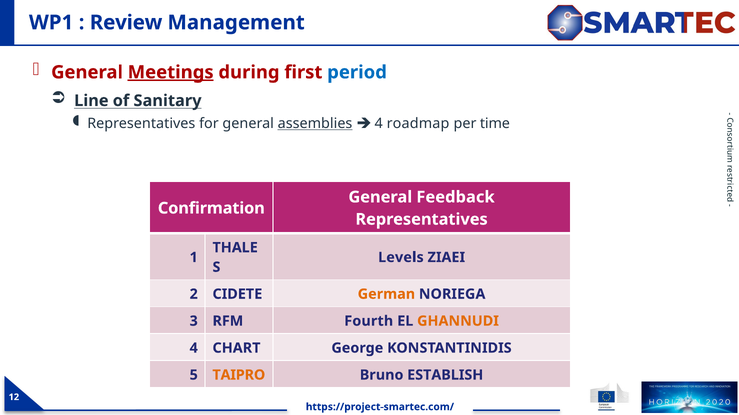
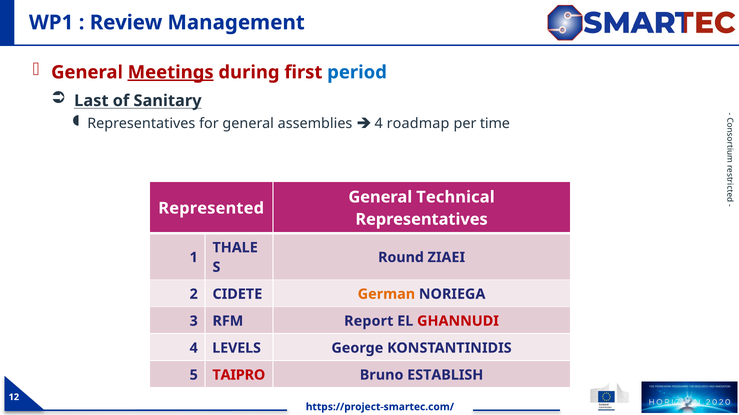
Line: Line -> Last
assemblies underline: present -> none
Feedback: Feedback -> Technical
Confirmation: Confirmation -> Represented
Levels: Levels -> Round
Fourth: Fourth -> Report
GHANNUDI colour: orange -> red
CHART: CHART -> LEVELS
TAIPRO colour: orange -> red
